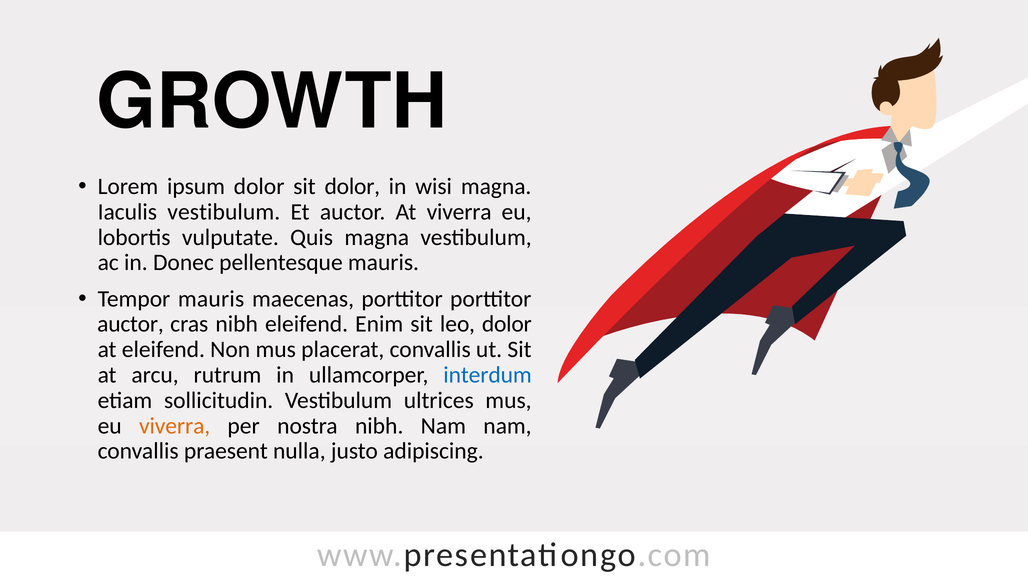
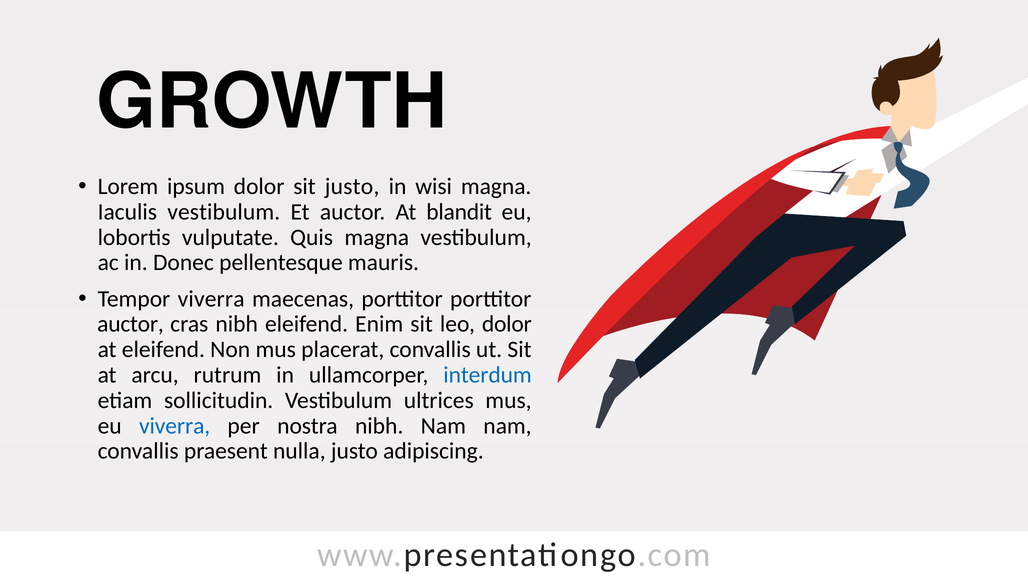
sit dolor: dolor -> justo
At viverra: viverra -> blandit
Tempor mauris: mauris -> viverra
viverra at (175, 426) colour: orange -> blue
